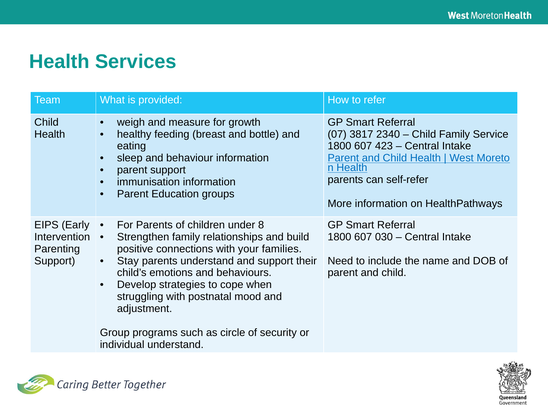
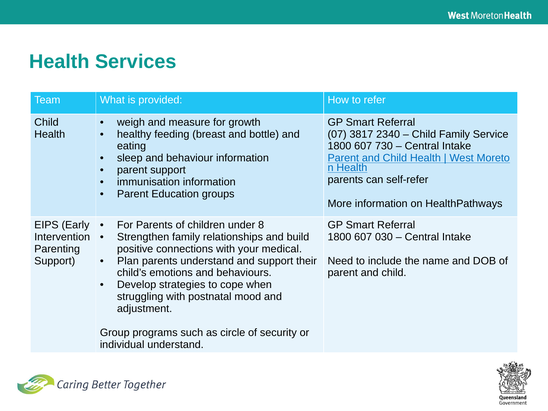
423: 423 -> 730
families: families -> medical
Stay: Stay -> Plan
